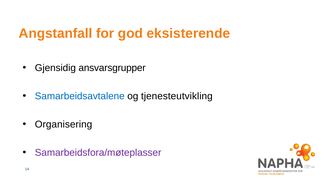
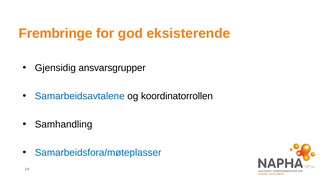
Angstanfall: Angstanfall -> Frembringe
tjenesteutvikling: tjenesteutvikling -> koordinatorrollen
Organisering: Organisering -> Samhandling
Samarbeidsfora/møteplasser colour: purple -> blue
